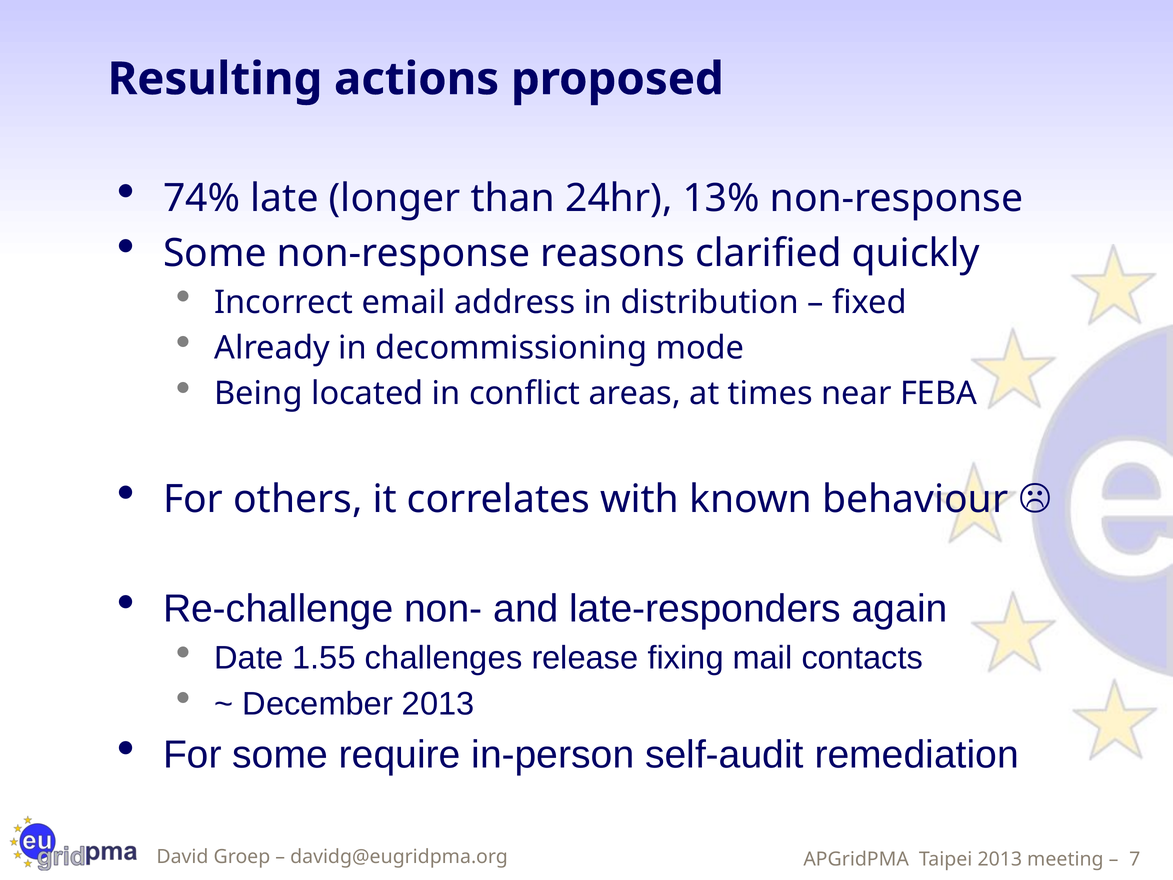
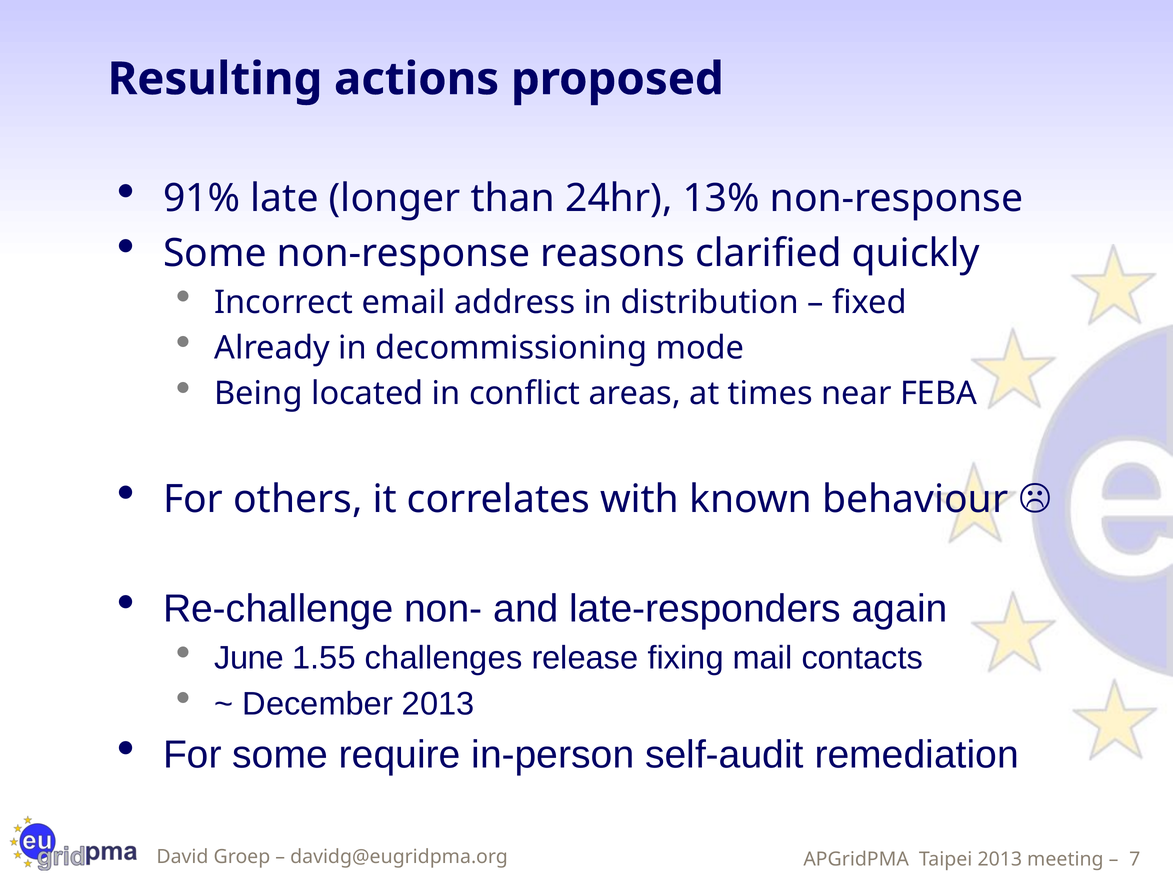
74%: 74% -> 91%
Date: Date -> June
